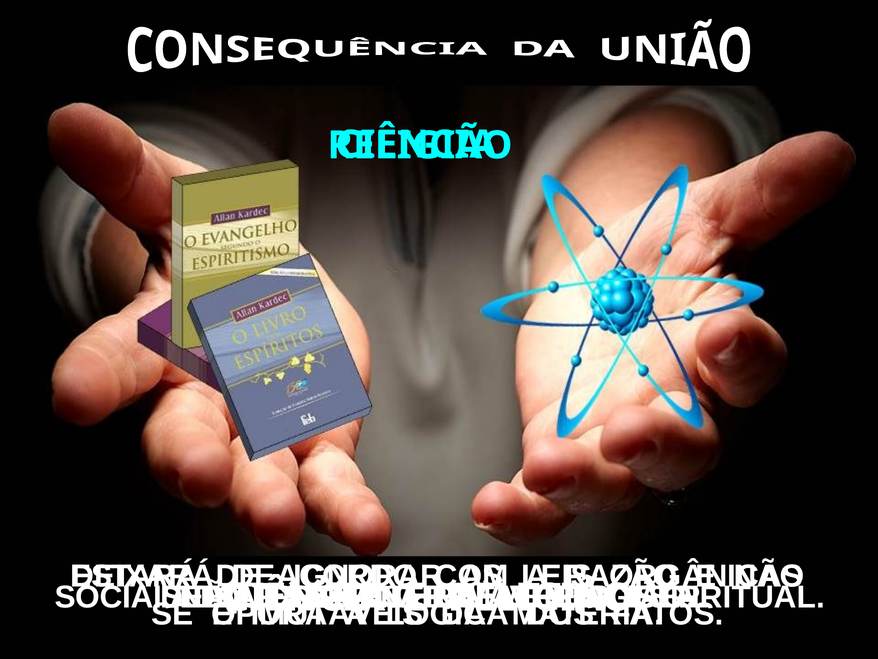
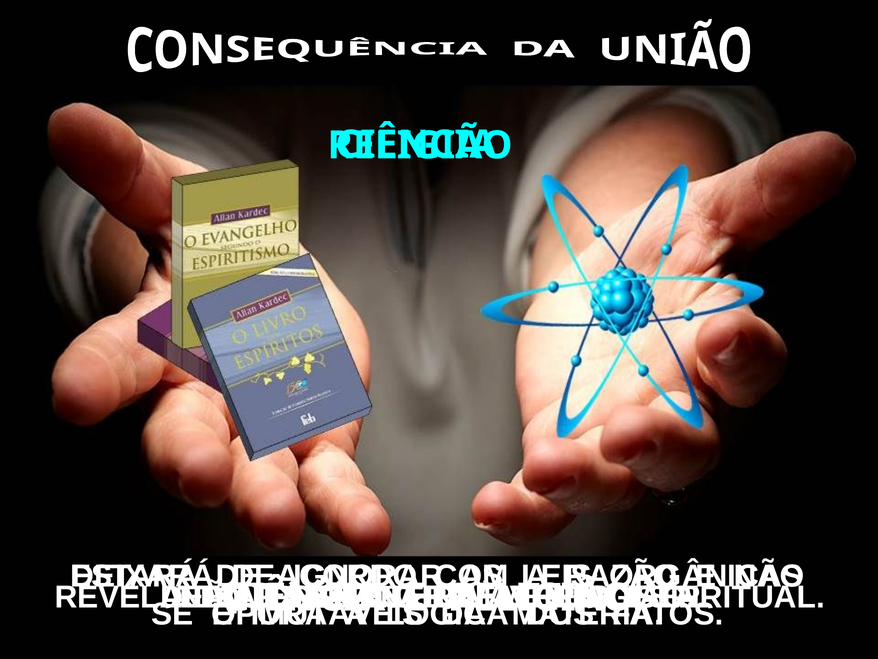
SOCIAIS: SOCIAIS -> REVELA
